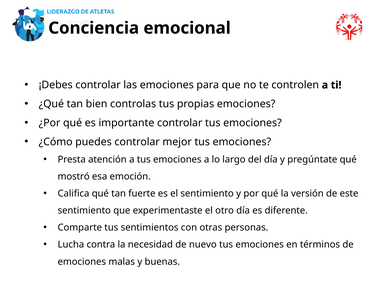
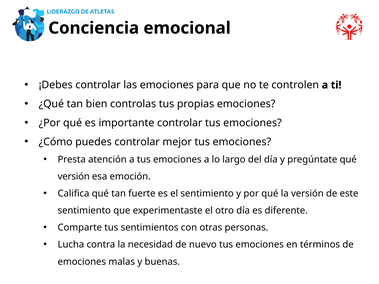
mostró at (74, 177): mostró -> versión
